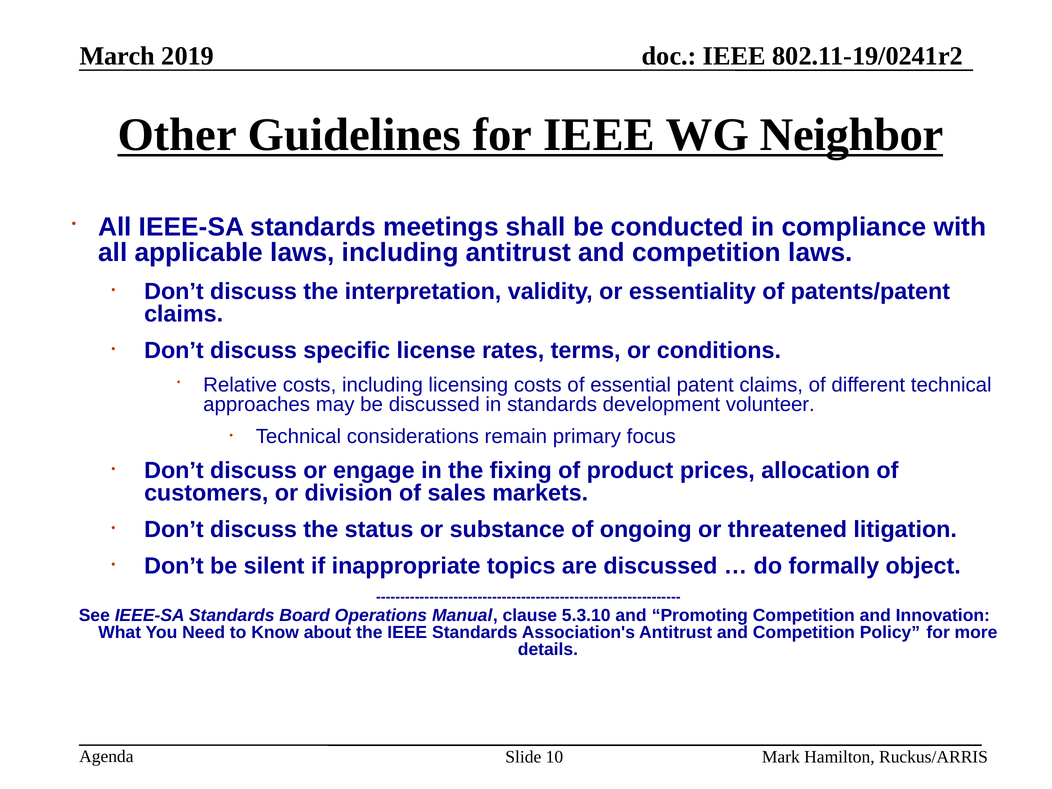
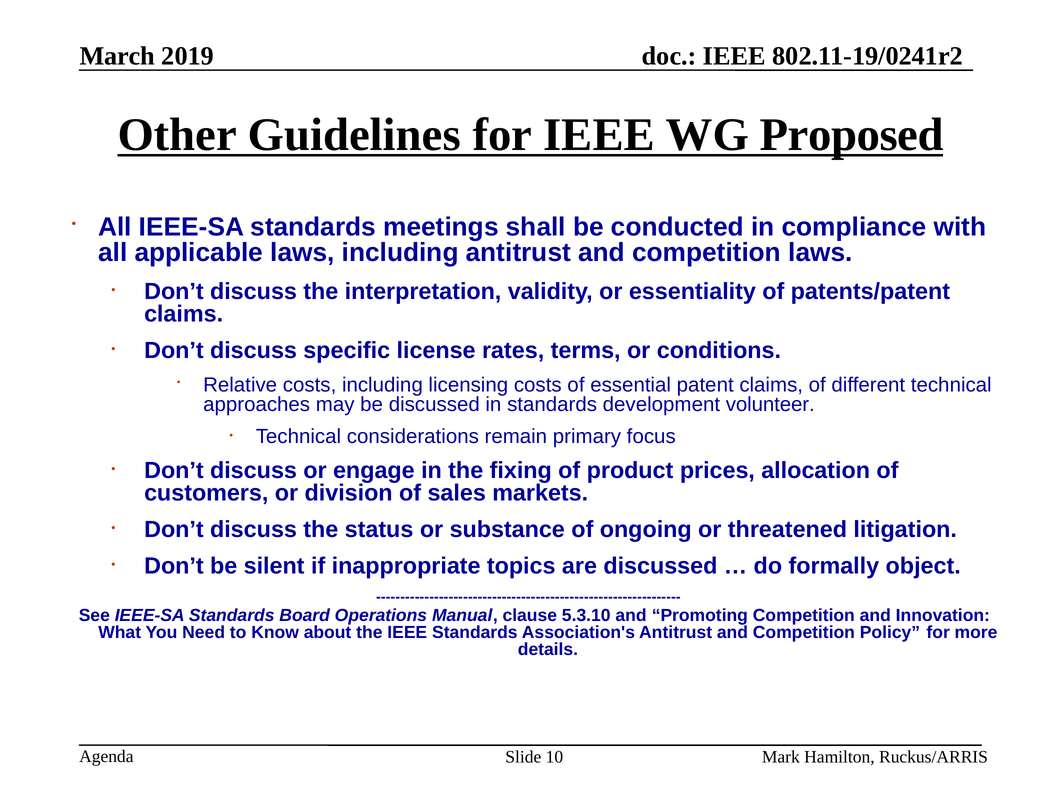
Neighbor: Neighbor -> Proposed
